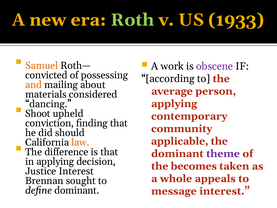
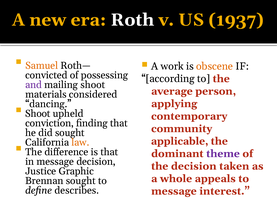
Roth colour: light green -> white
1933: 1933 -> 1937
obscene colour: purple -> orange
and colour: orange -> purple
mailing about: about -> shoot
did should: should -> sought
in applying: applying -> message
the becomes: becomes -> decision
Justice Interest: Interest -> Graphic
define dominant: dominant -> describes
